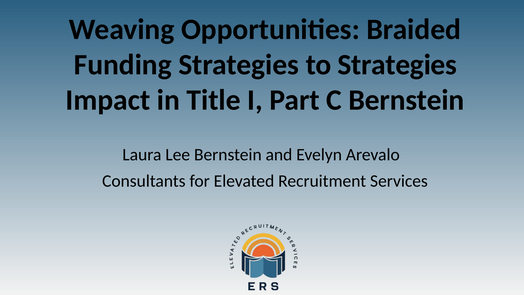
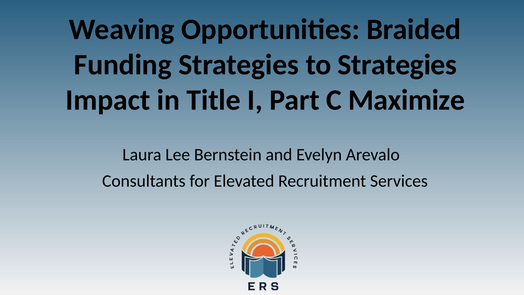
C Bernstein: Bernstein -> Maximize
